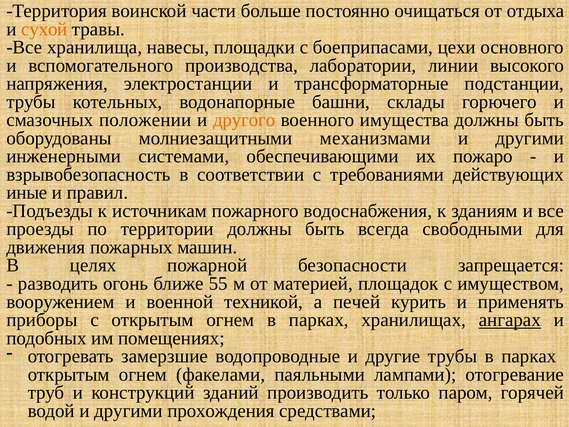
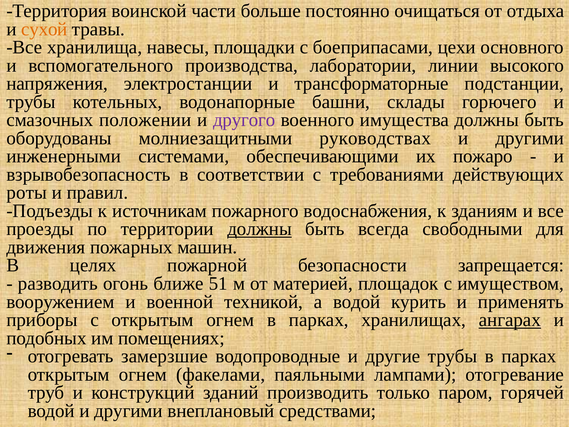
другого colour: orange -> purple
механизмами: механизмами -> руководствах
иные: иные -> роты
должны at (260, 229) underline: none -> present
55: 55 -> 51
а печей: печей -> водой
прохождения: прохождения -> внеплановый
